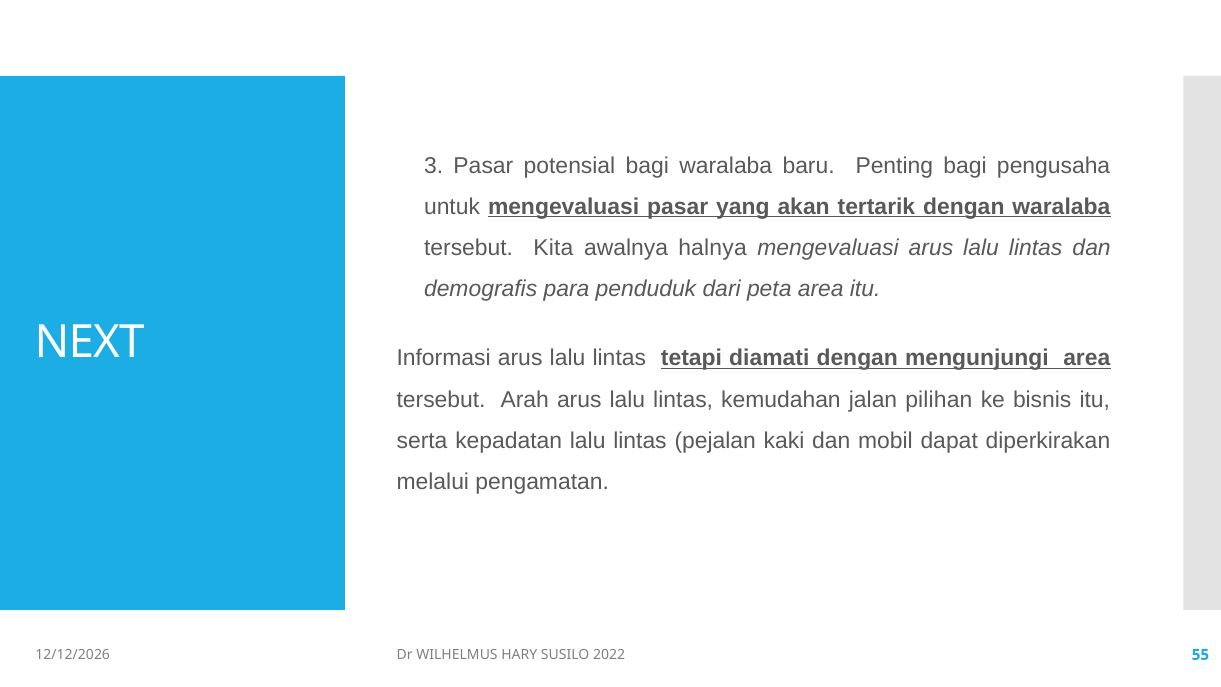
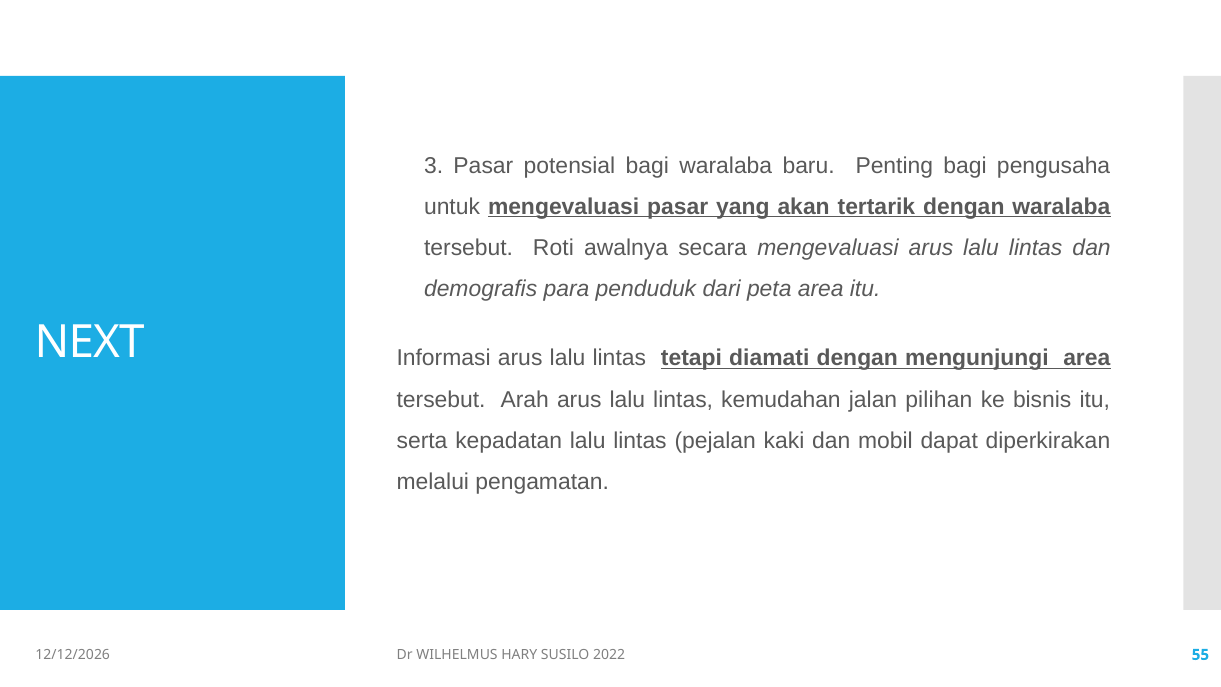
Kita: Kita -> Roti
halnya: halnya -> secara
